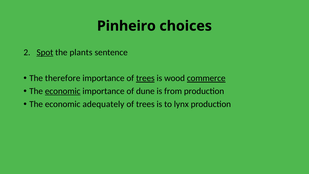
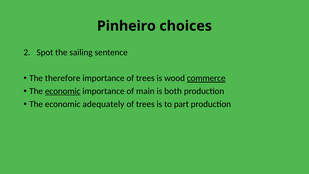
Spot underline: present -> none
plants: plants -> sailing
trees at (145, 78) underline: present -> none
dune: dune -> main
from: from -> both
lynx: lynx -> part
